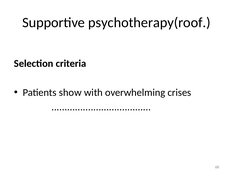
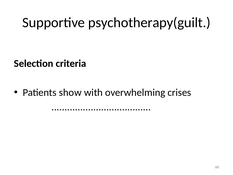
psychotherapy(roof: psychotherapy(roof -> psychotherapy(guilt
